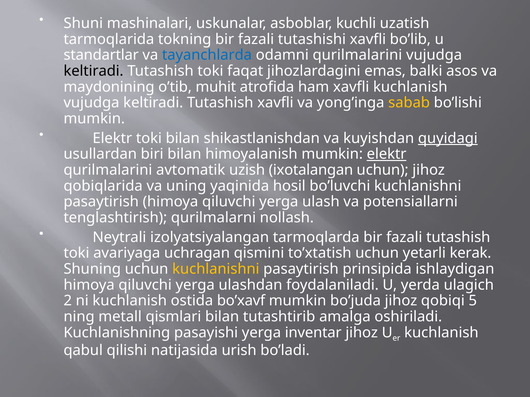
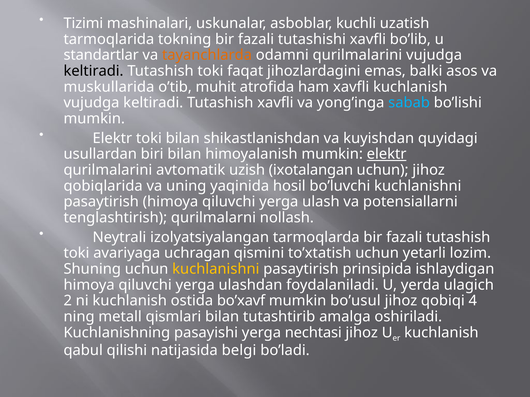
Shuni: Shuni -> Tizimi
tayanchlarda colour: blue -> orange
maydonining: maydonining -> muskullarida
sabab colour: yellow -> light blue
quyidagi underline: present -> none
kerak: kerak -> lozim
bo’juda: bo’juda -> bo’usul
5: 5 -> 4
inventar: inventar -> nechtasi
urish: urish -> belgi
